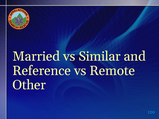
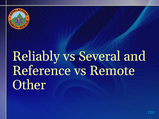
Married: Married -> Reliably
Similar: Similar -> Several
